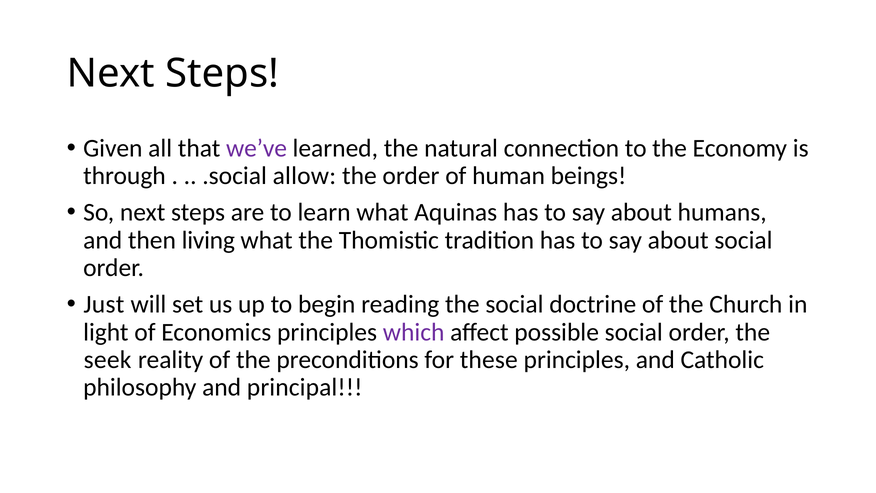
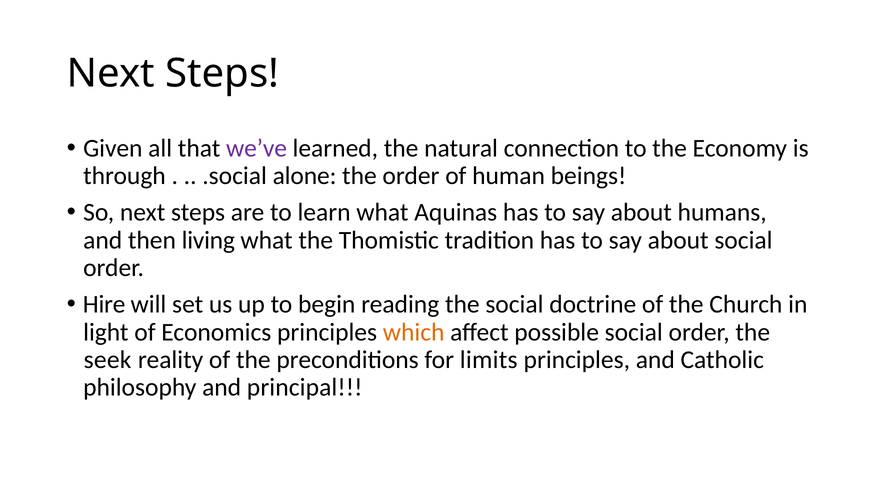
allow: allow -> alone
Just: Just -> Hire
which colour: purple -> orange
these: these -> limits
